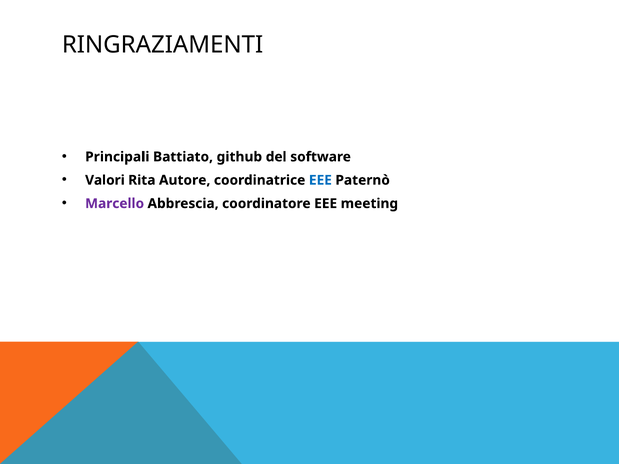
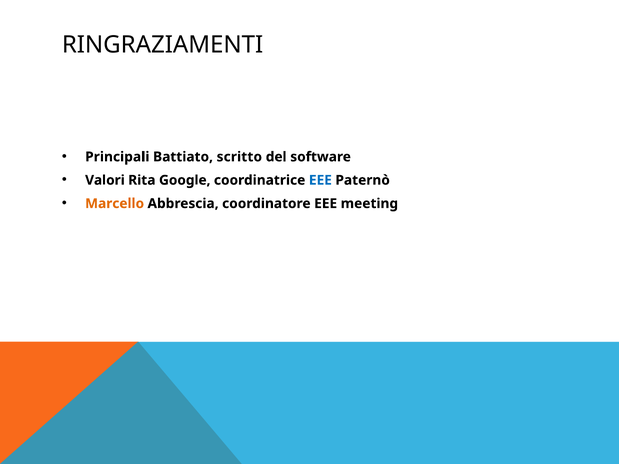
github: github -> scritto
Autore: Autore -> Google
Marcello colour: purple -> orange
